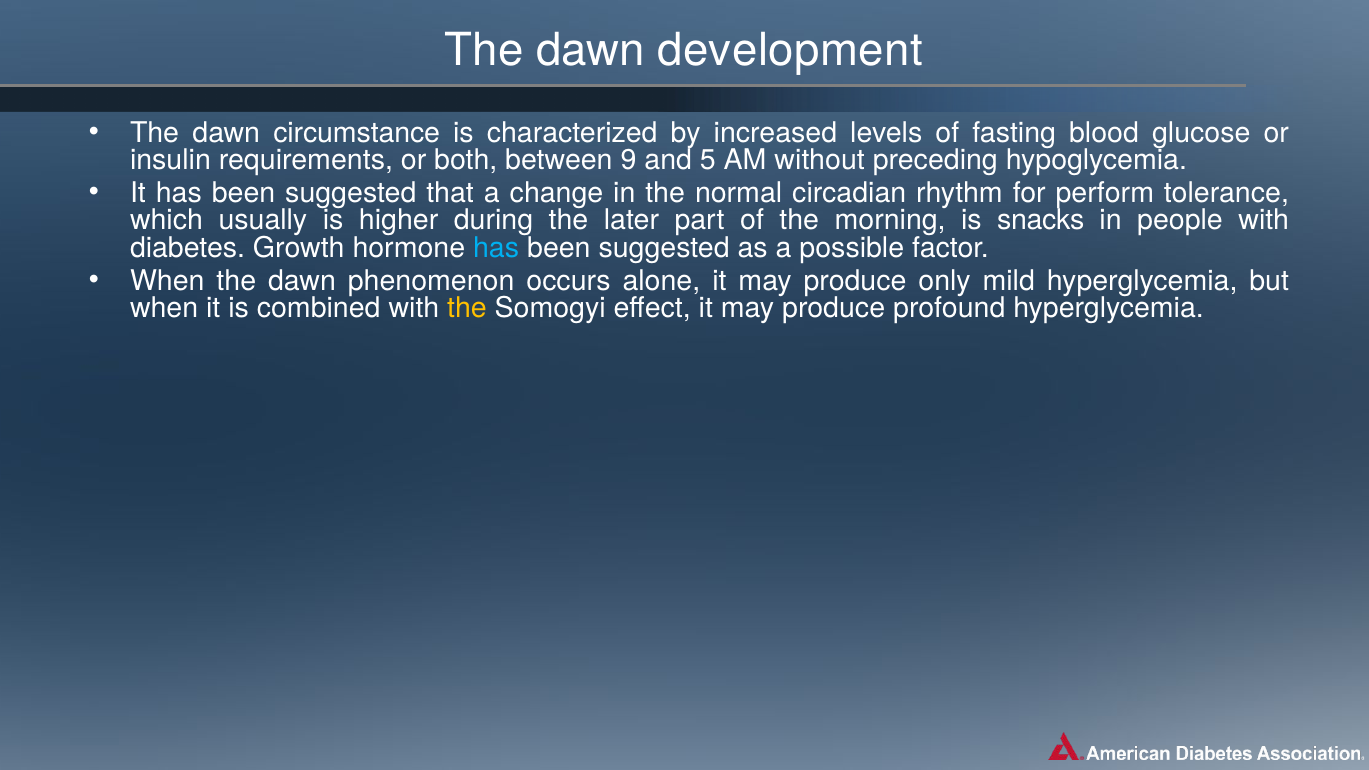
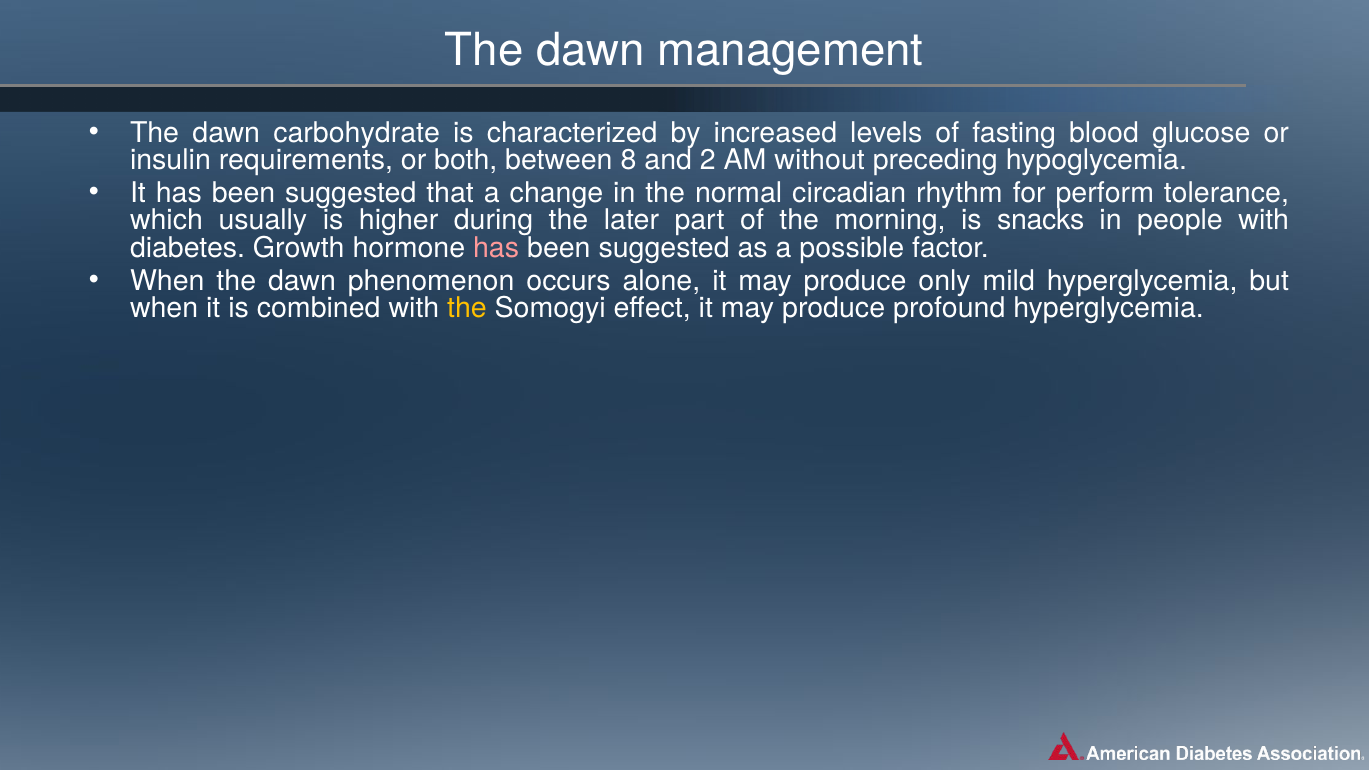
development: development -> management
circumstance: circumstance -> carbohydrate
9: 9 -> 8
5: 5 -> 2
has at (496, 248) colour: light blue -> pink
